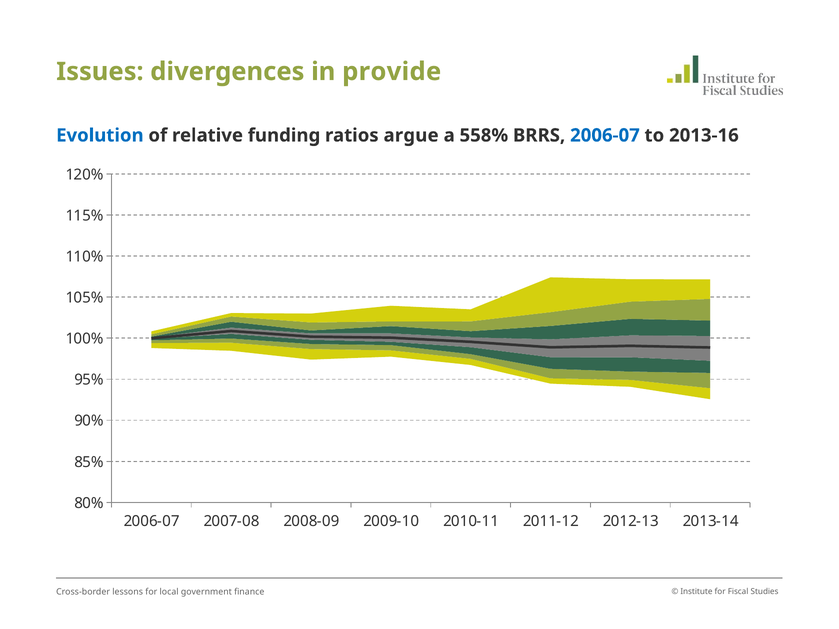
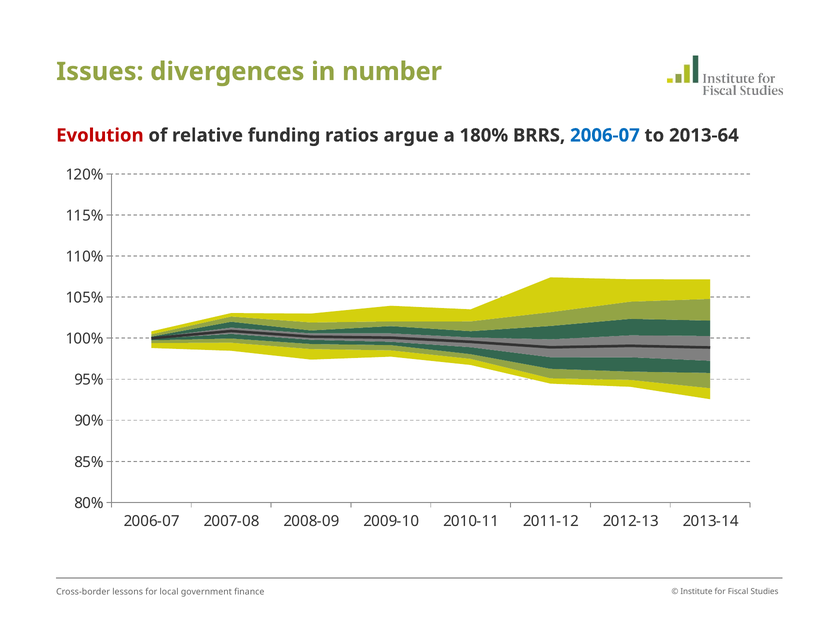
provide: provide -> number
Evolution colour: blue -> red
558%: 558% -> 180%
2013-16: 2013-16 -> 2013-64
